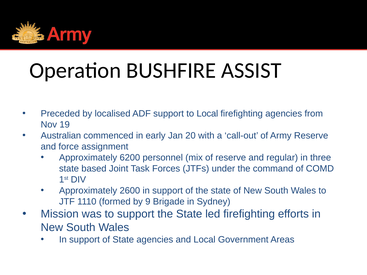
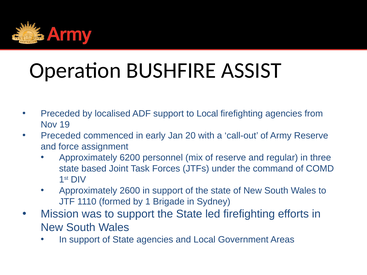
Australian at (61, 136): Australian -> Preceded
9: 9 -> 1
